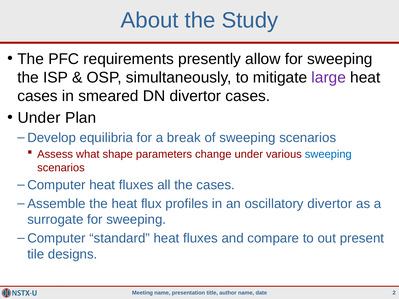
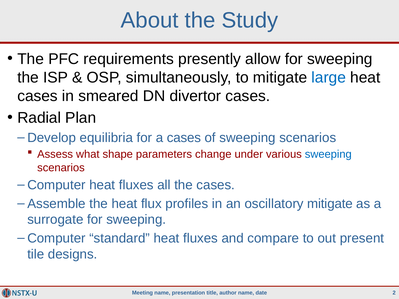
large colour: purple -> blue
Under at (39, 118): Under -> Radial
a break: break -> cases
oscillatory divertor: divertor -> mitigate
